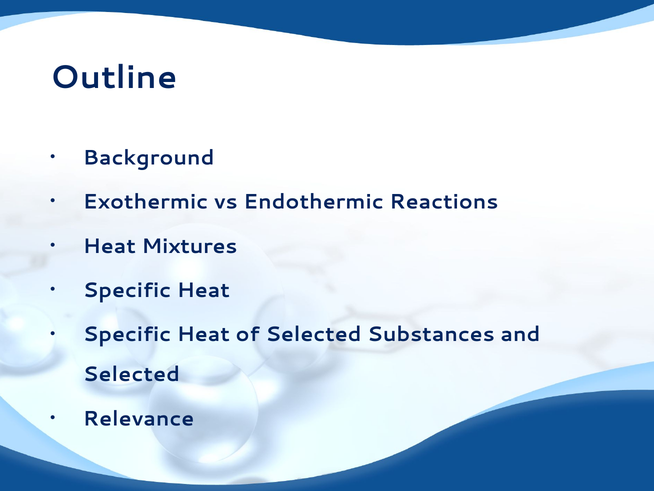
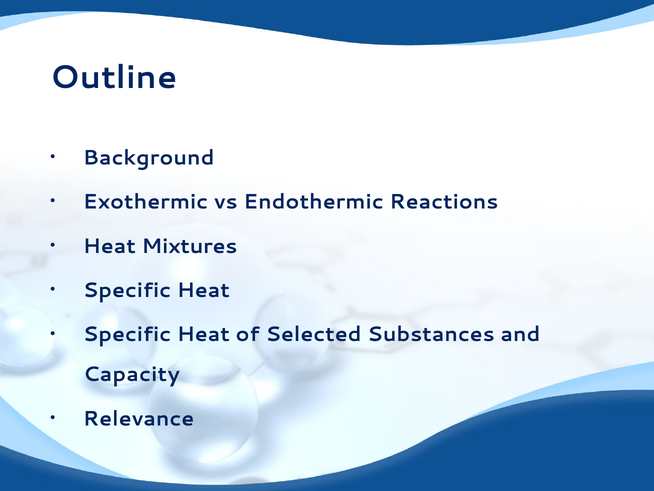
Selected at (131, 374): Selected -> Capacity
